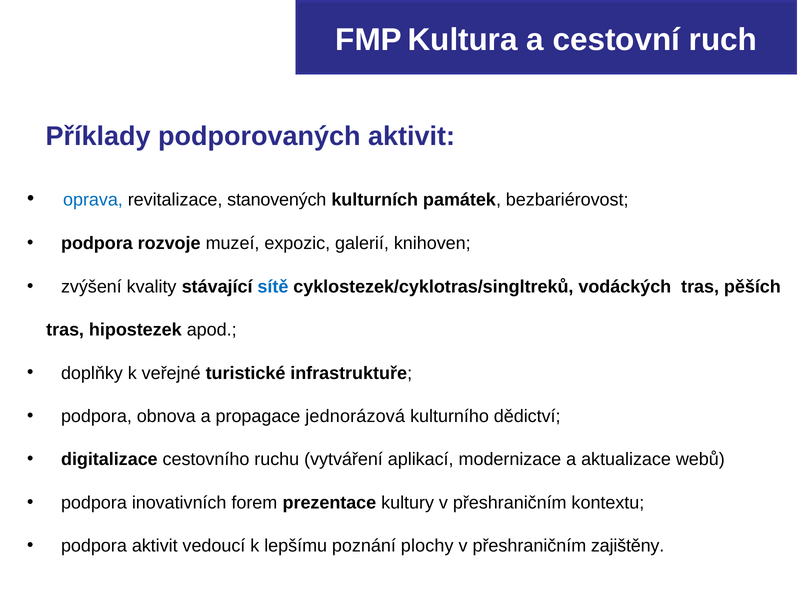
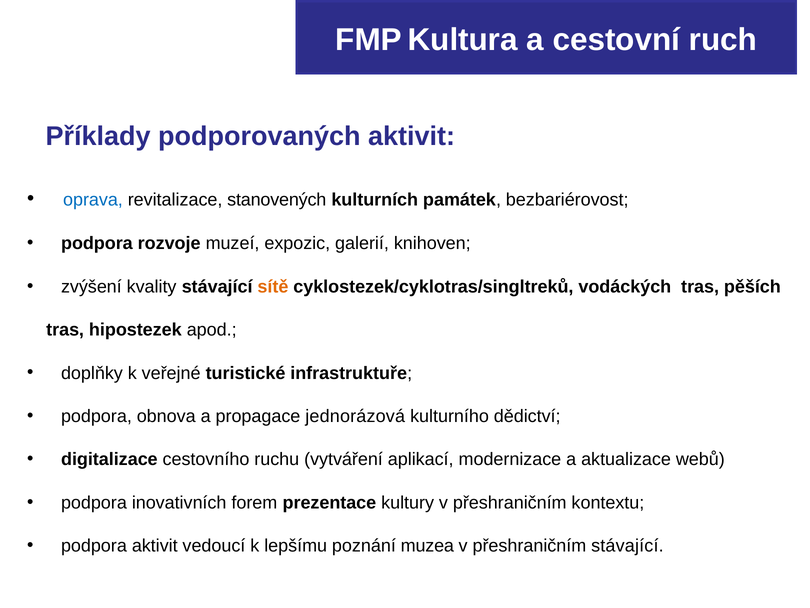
sítě colour: blue -> orange
plochy: plochy -> muzea
přeshraničním zajištěny: zajištěny -> stávající
